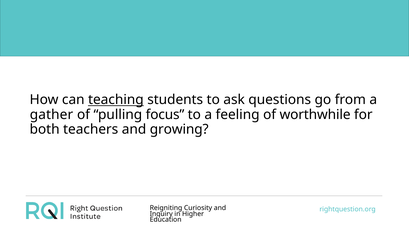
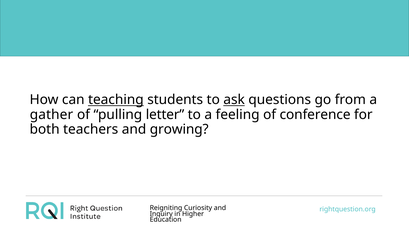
ask underline: none -> present
focus: focus -> letter
worthwhile: worthwhile -> conference
